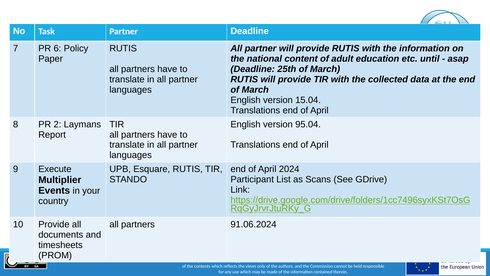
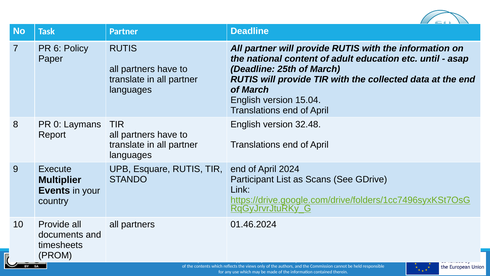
2: 2 -> 0
95.04: 95.04 -> 32.48
91.06.2024: 91.06.2024 -> 01.46.2024
